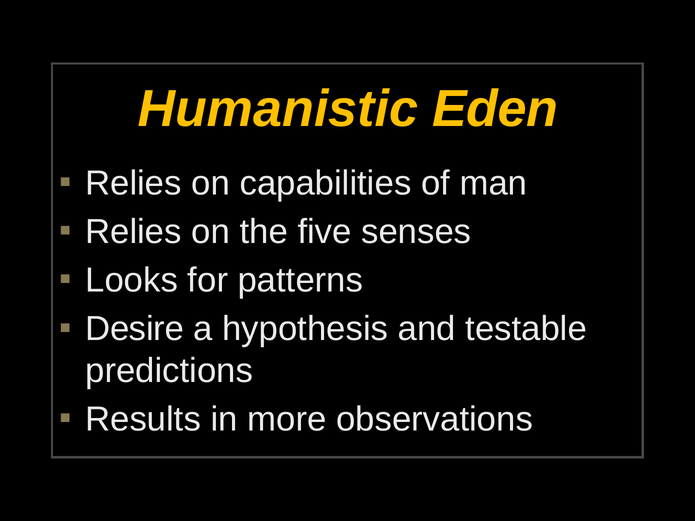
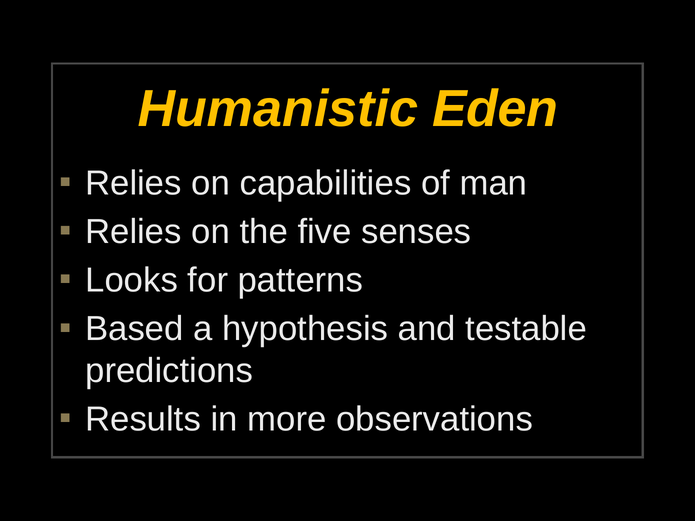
Desire: Desire -> Based
